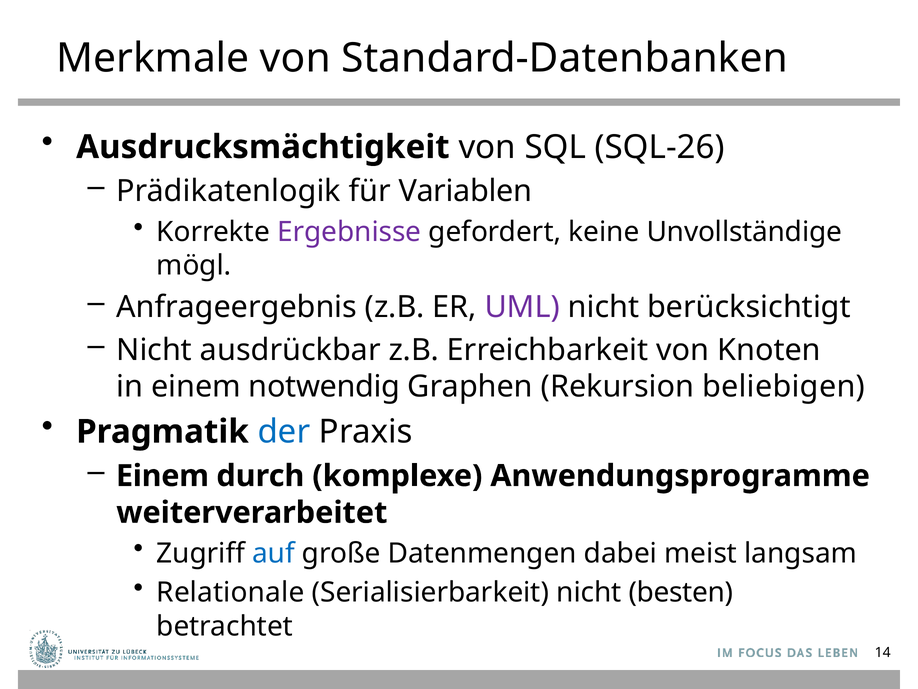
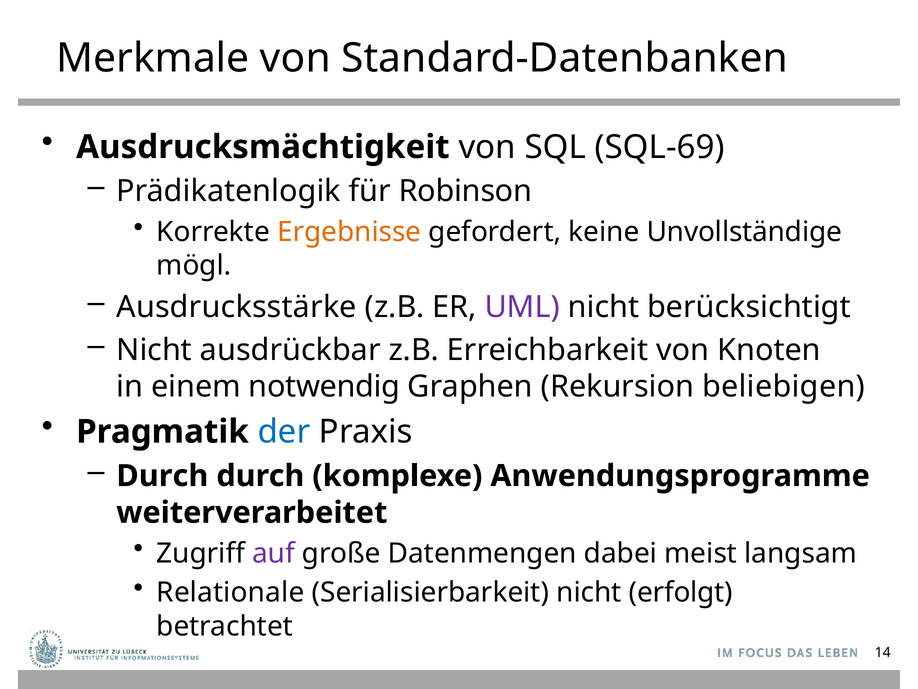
SQL-26: SQL-26 -> SQL-69
Variablen: Variablen -> Robinson
Ergebnisse colour: purple -> orange
Anfrageergebnis: Anfrageergebnis -> Ausdrucksstärke
Einem at (162, 476): Einem -> Durch
auf colour: blue -> purple
besten: besten -> erfolgt
